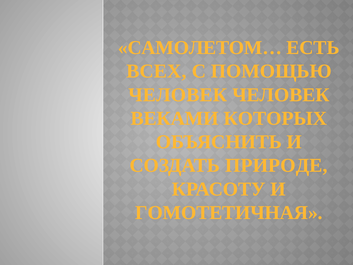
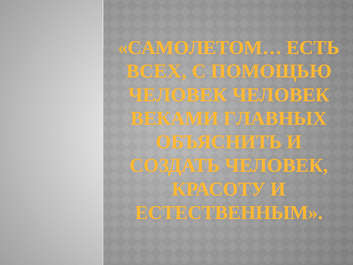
КОТОРЫХ: КОТОРЫХ -> ГЛАВНЫХ
СОЗДАТЬ ПРИРОДЕ: ПРИРОДЕ -> ЧЕЛОВЕК
ГОМОТЕТИЧНАЯ: ГОМОТЕТИЧНАЯ -> ЕСТЕСТВЕННЫМ
